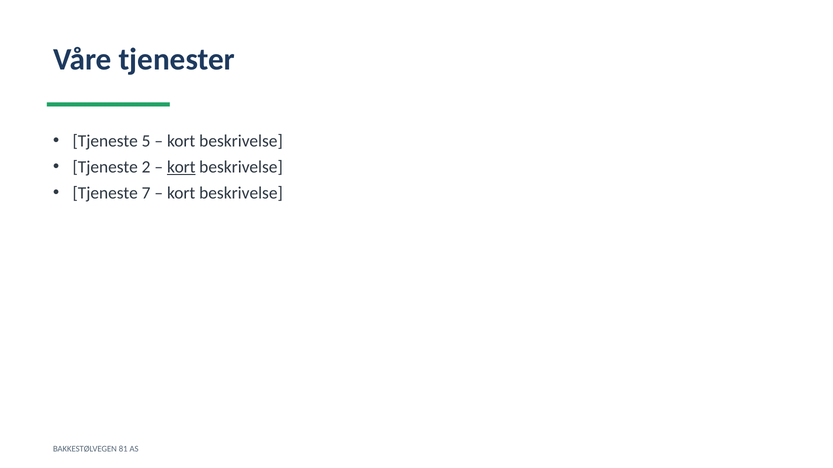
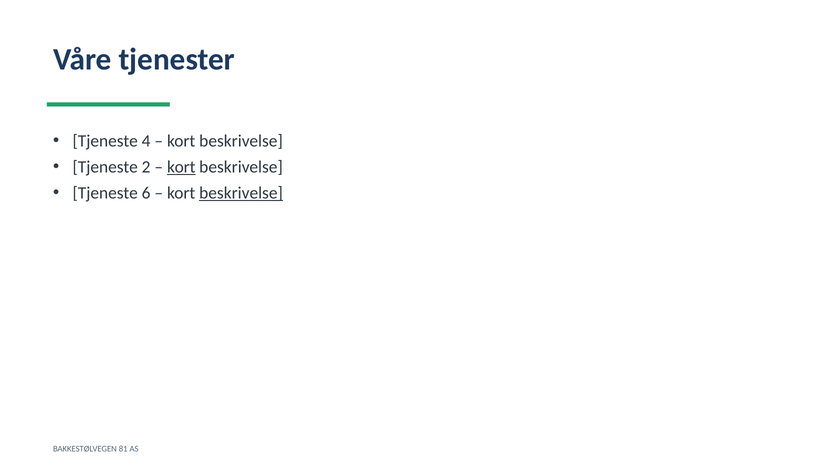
5: 5 -> 4
7: 7 -> 6
beskrivelse at (241, 193) underline: none -> present
